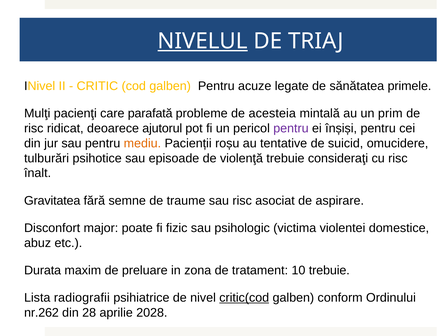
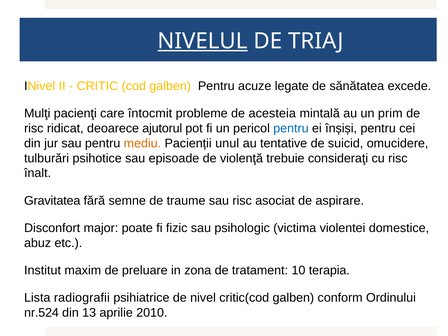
primele: primele -> excede
parafată: parafată -> întocmit
pentru at (291, 128) colour: purple -> blue
roșu: roșu -> unul
Durata: Durata -> Institut
10 trebuie: trebuie -> terapia
critic(cod underline: present -> none
nr.262: nr.262 -> nr.524
28: 28 -> 13
2028: 2028 -> 2010
